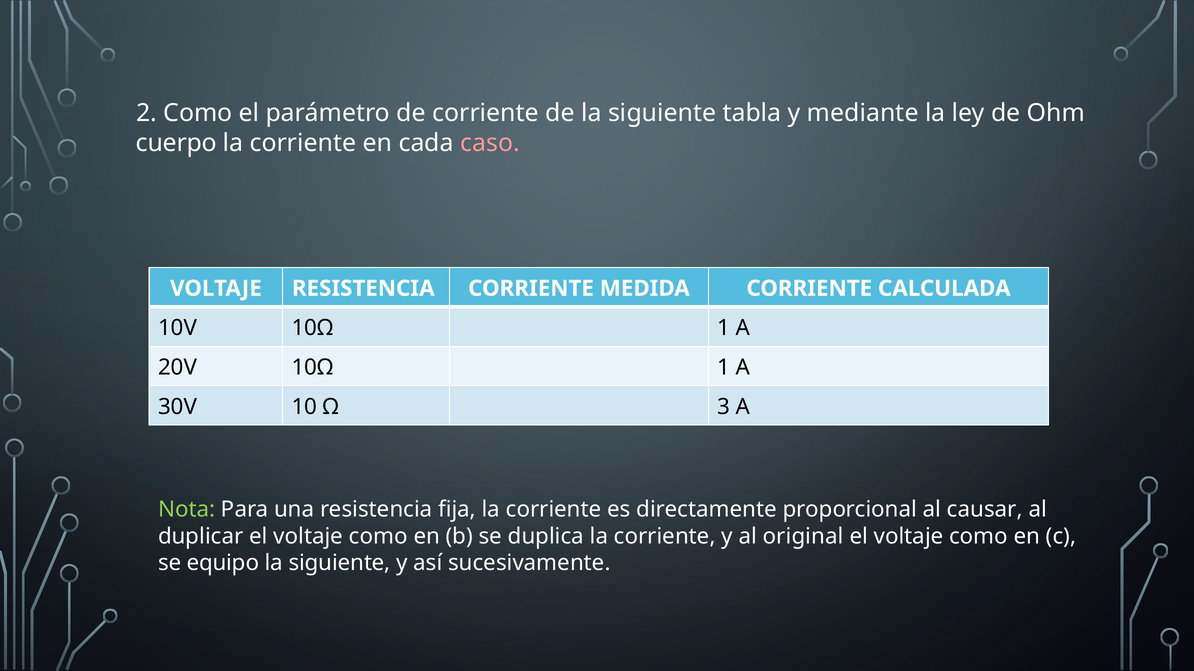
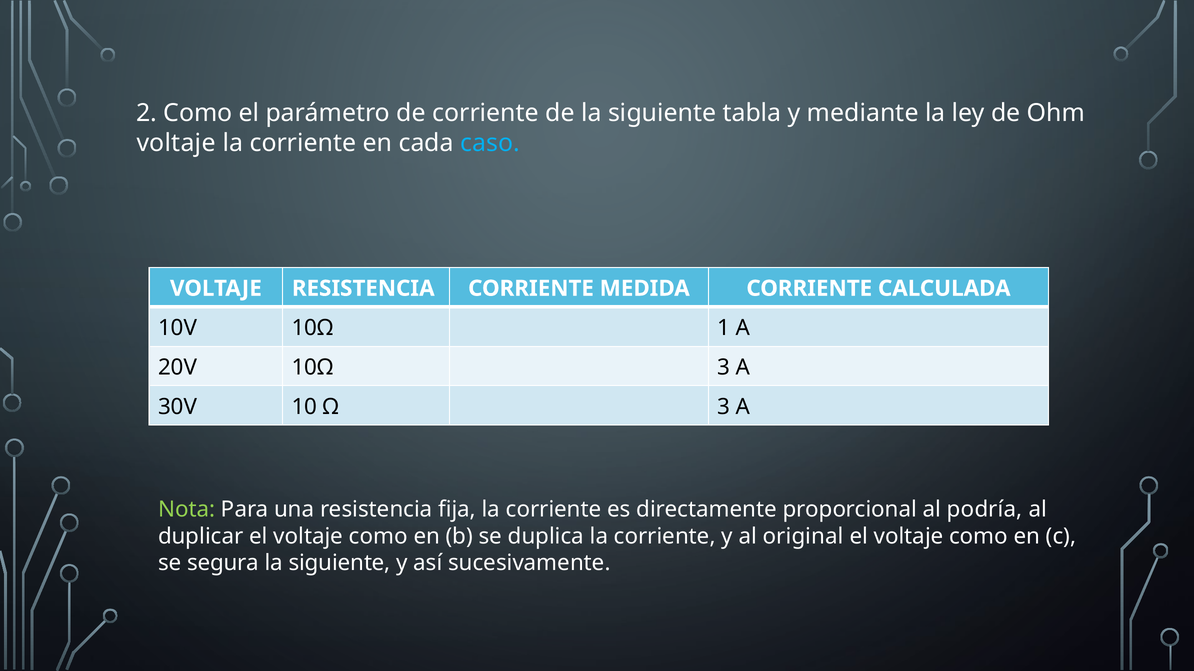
cuerpo at (176, 143): cuerpo -> voltaje
caso colour: pink -> light blue
20V 10Ω 1: 1 -> 3
causar: causar -> podría
equipo: equipo -> segura
